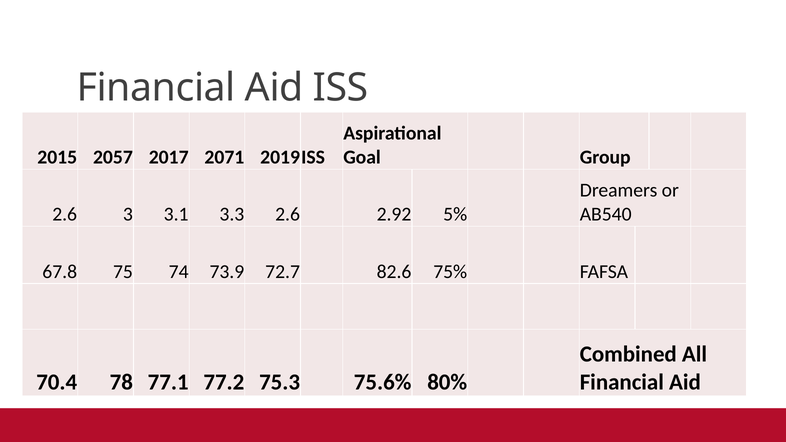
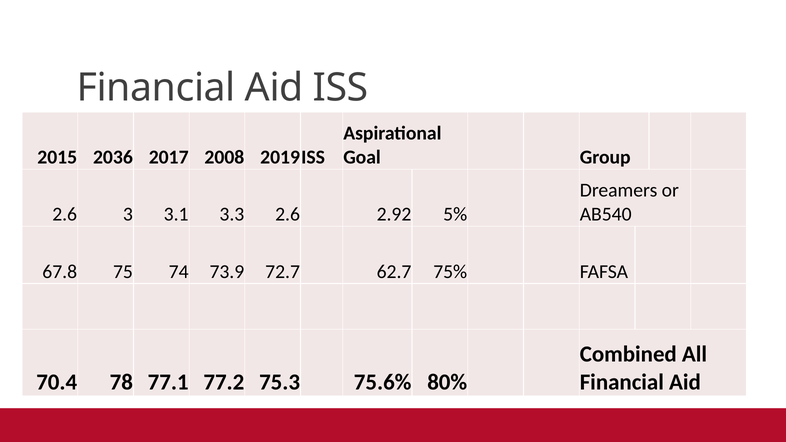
2057: 2057 -> 2036
2071: 2071 -> 2008
82.6: 82.6 -> 62.7
